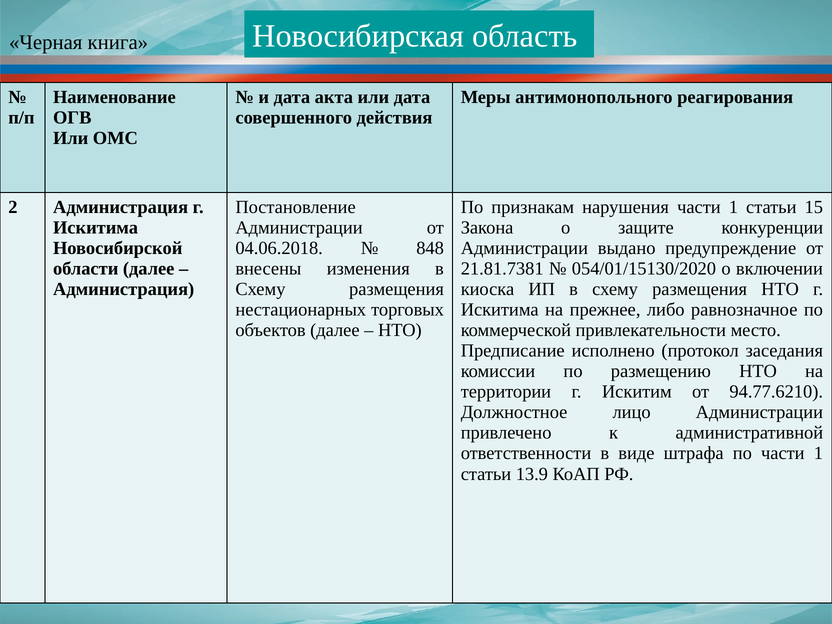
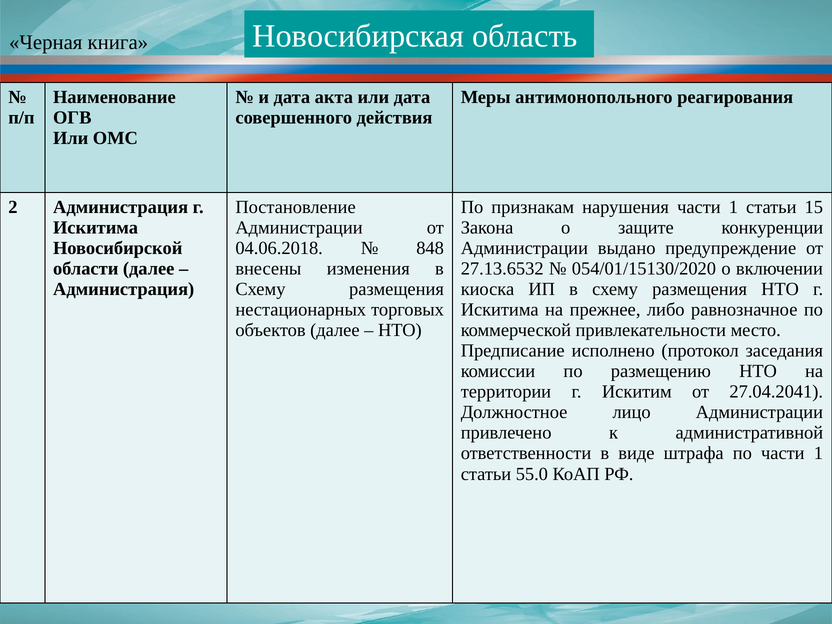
21.81.7381: 21.81.7381 -> 27.13.6532
94.77.6210: 94.77.6210 -> 27.04.2041
13.9: 13.9 -> 55.0
